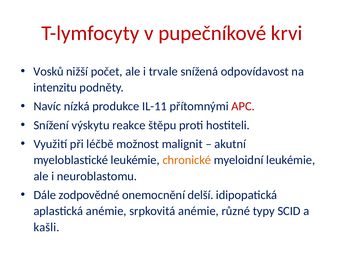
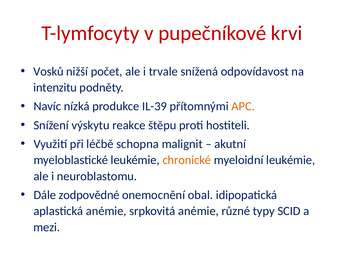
IL-11: IL-11 -> IL-39
APC colour: red -> orange
možnost: možnost -> schopna
delší: delší -> obal
kašli: kašli -> mezi
